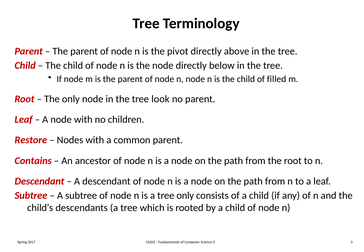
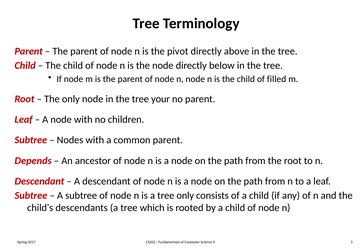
look: look -> your
Restore at (31, 140): Restore -> Subtree
Contains: Contains -> Depends
